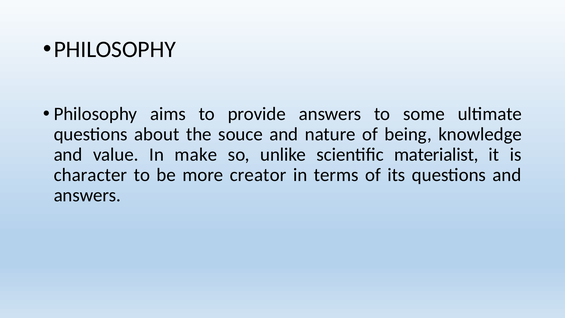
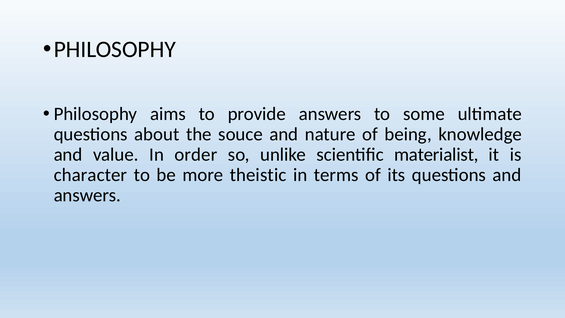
make: make -> order
creator: creator -> theistic
